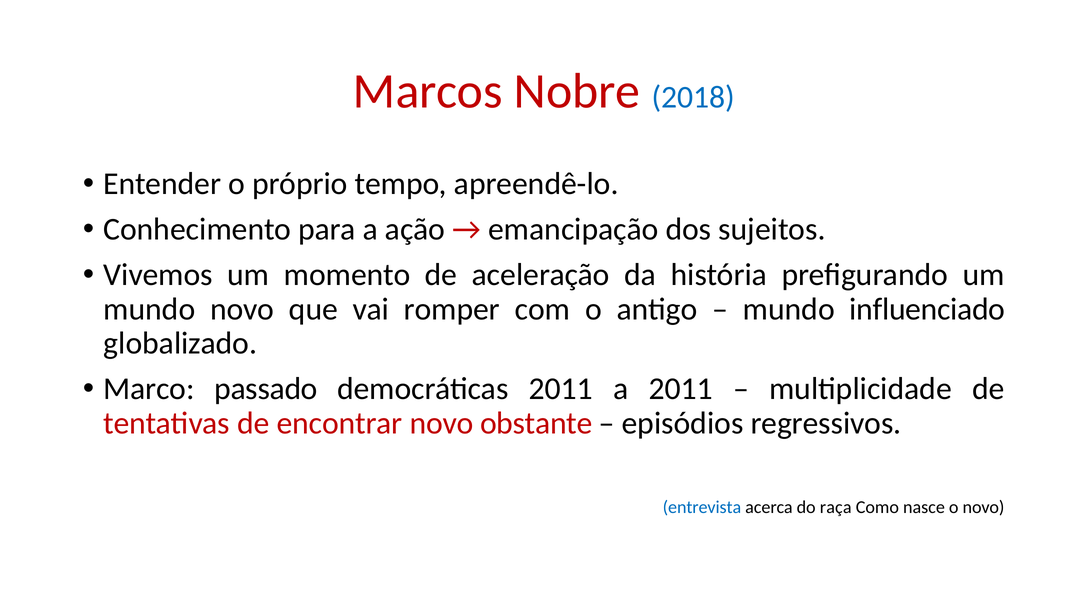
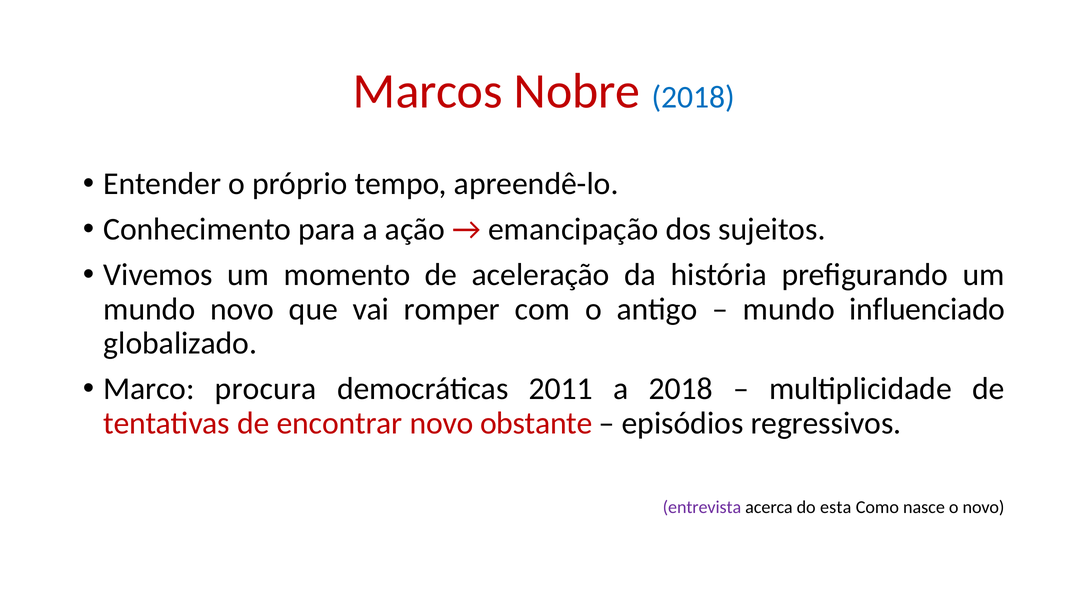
passado: passado -> procura
a 2011: 2011 -> 2018
entrevista colour: blue -> purple
raça: raça -> esta
